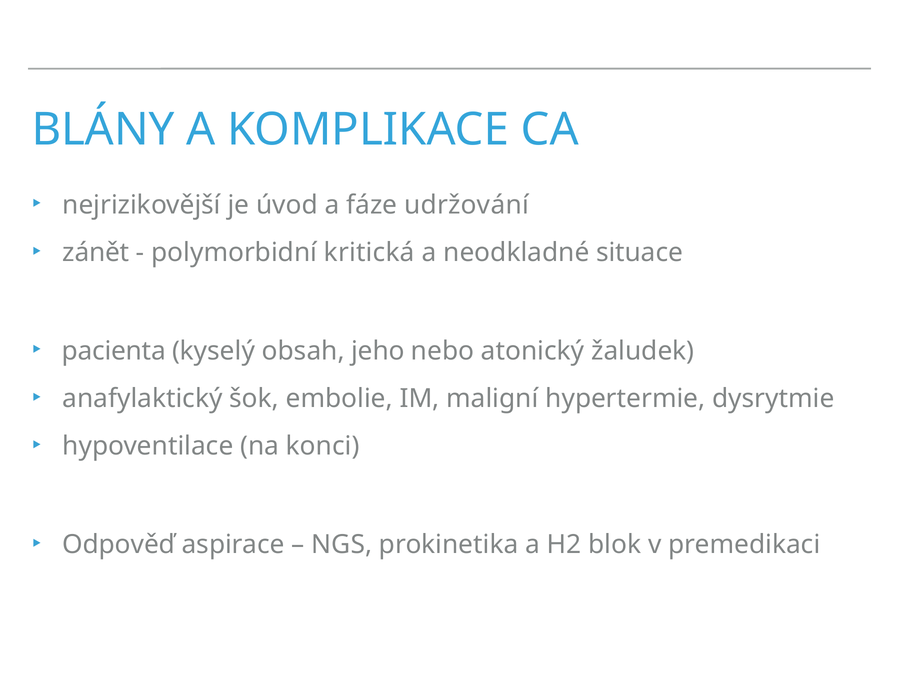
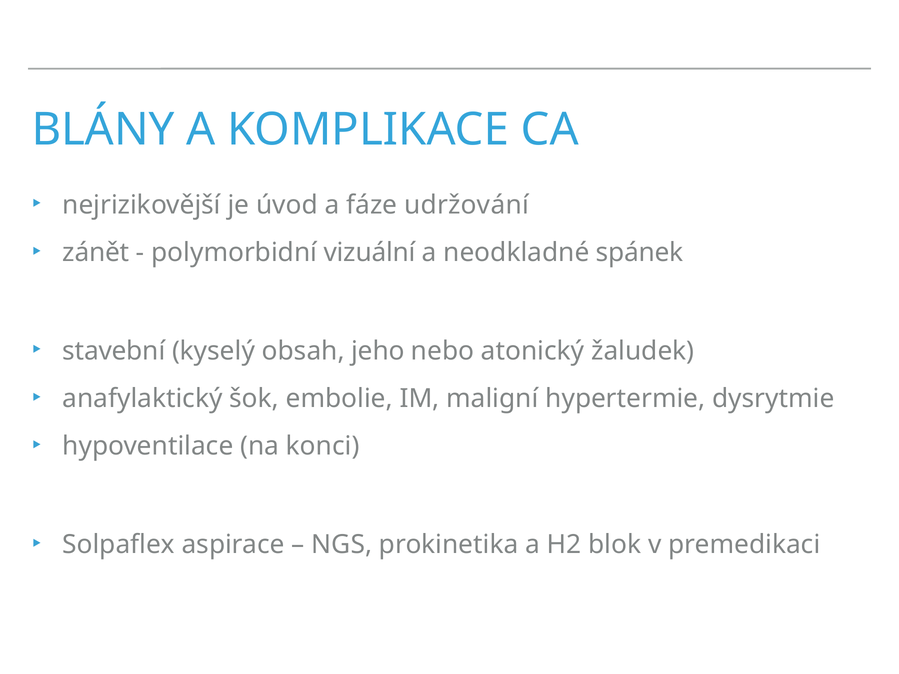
kritická: kritická -> vizuální
situace: situace -> spánek
pacienta: pacienta -> stavební
Odpověď: Odpověď -> Solpaflex
